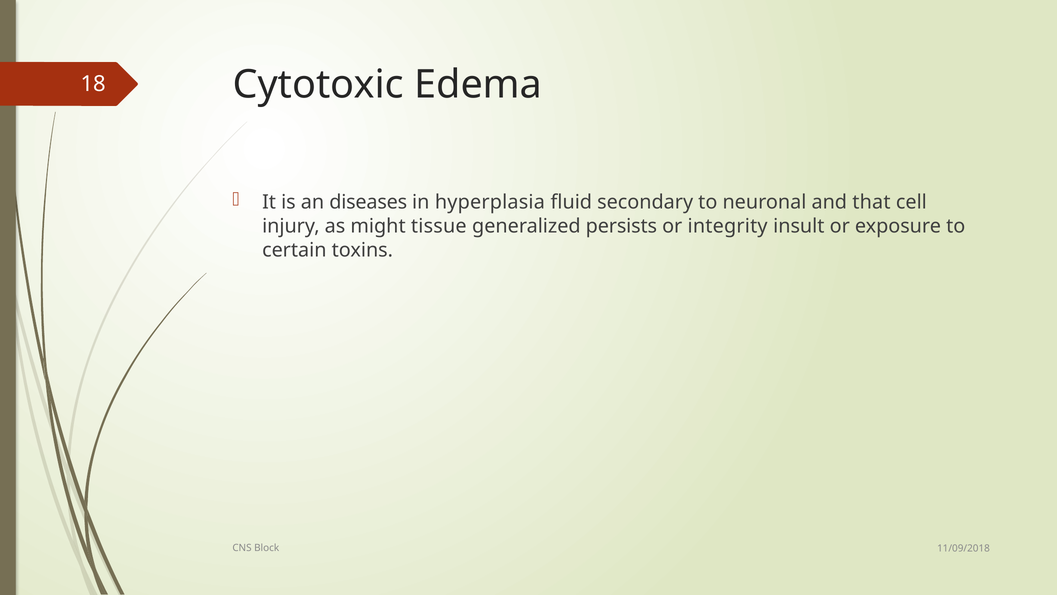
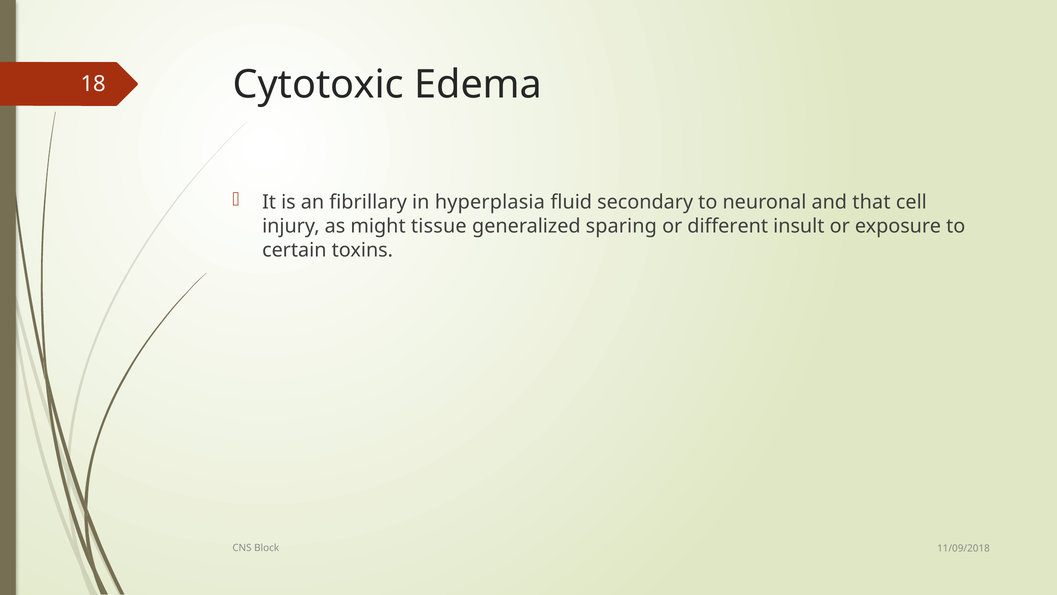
diseases: diseases -> fibrillary
persists: persists -> sparing
integrity: integrity -> different
